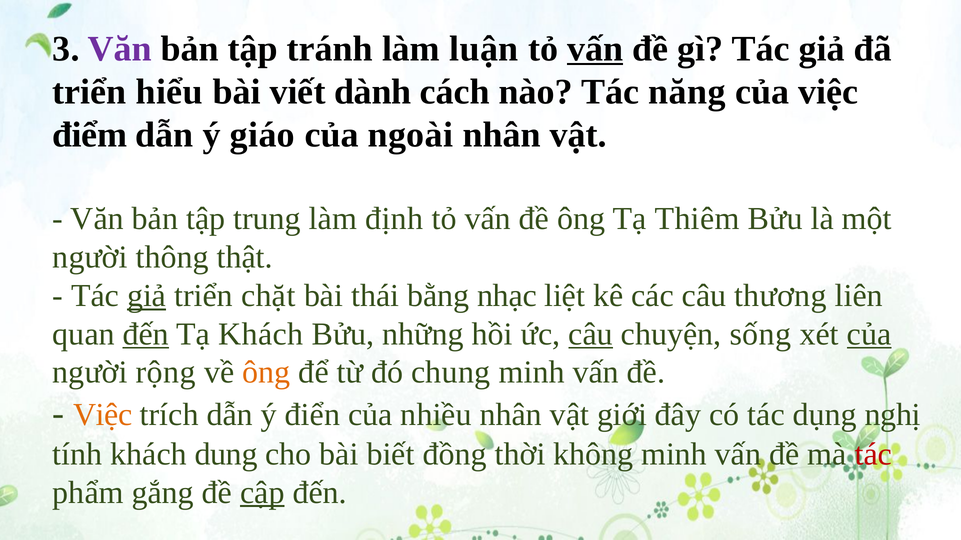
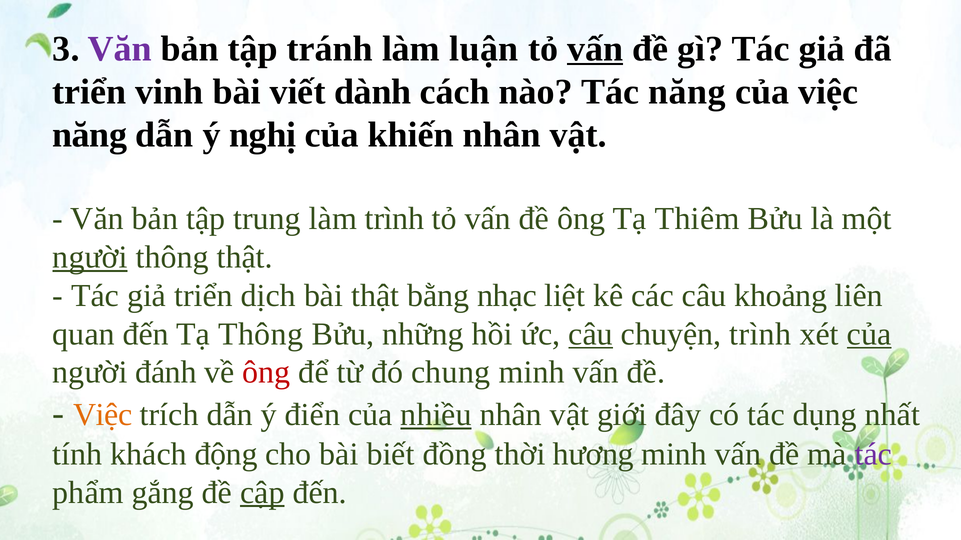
hiểu: hiểu -> vinh
điểm at (90, 135): điểm -> năng
giáo: giáo -> nghị
ngoài: ngoài -> khiến
làm định: định -> trình
người at (90, 257) underline: none -> present
giả at (147, 296) underline: present -> none
chặt: chặt -> dịch
bài thái: thái -> thật
thương: thương -> khoảng
đến at (146, 334) underline: present -> none
Tạ Khách: Khách -> Thông
chuyện sống: sống -> trình
rộng: rộng -> đánh
ông at (266, 373) colour: orange -> red
nhiều underline: none -> present
nghị: nghị -> nhất
dung: dung -> động
không: không -> hương
tác at (873, 455) colour: red -> purple
